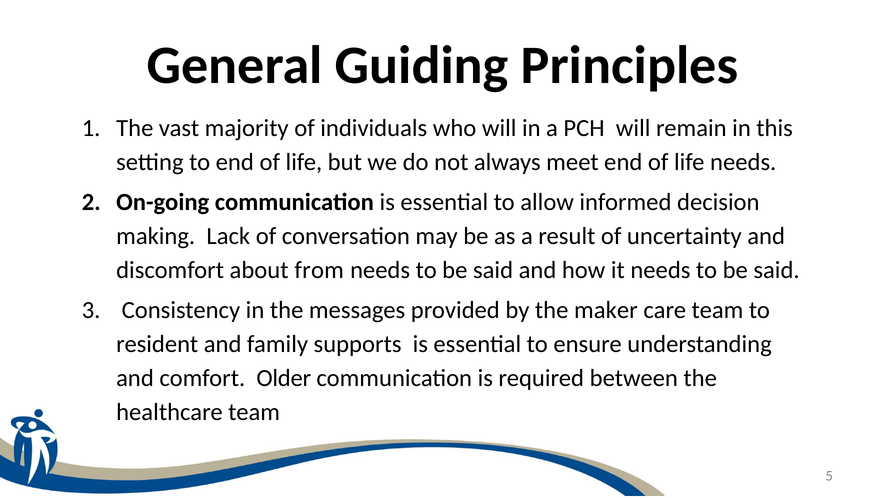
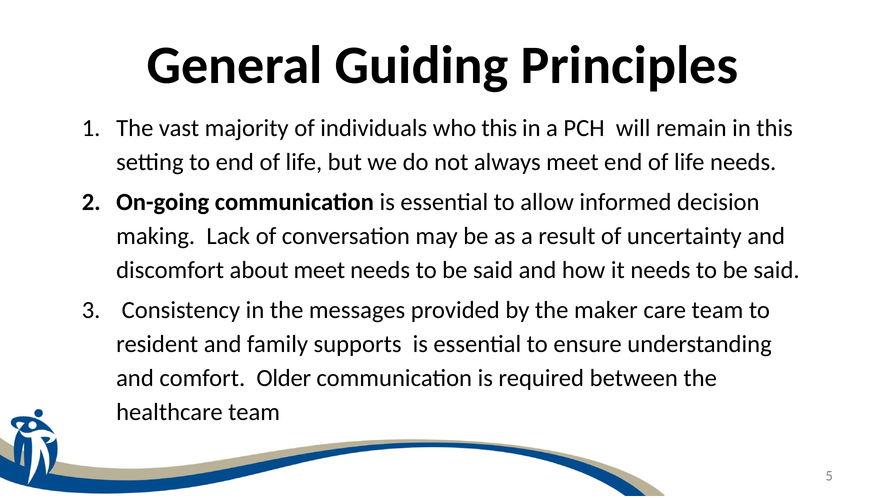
who will: will -> this
about from: from -> meet
